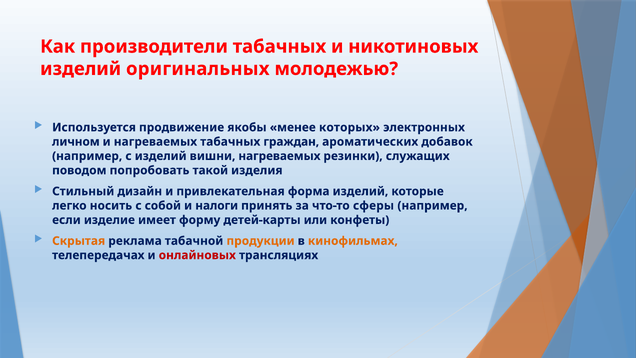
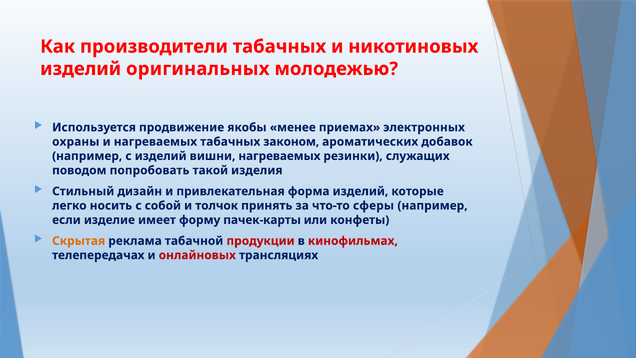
которых: которых -> приемах
личном: личном -> охраны
граждан: граждан -> законом
налоги: налоги -> толчок
детей-карты: детей-карты -> пачек-карты
продукции colour: orange -> red
кинофильмах colour: orange -> red
